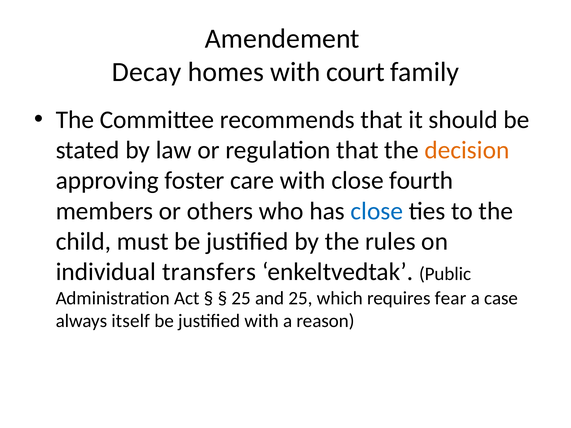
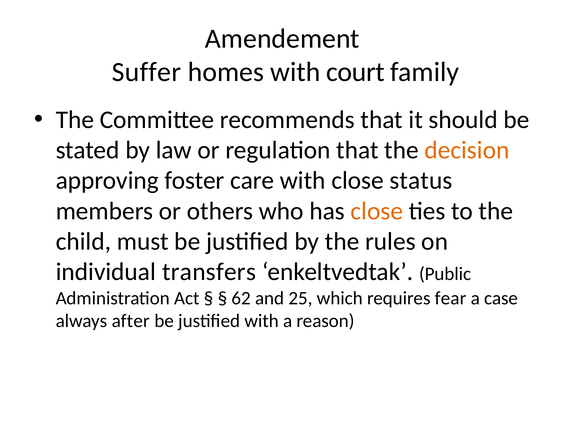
Decay: Decay -> Suffer
fourth: fourth -> status
close at (377, 211) colour: blue -> orange
25 at (241, 298): 25 -> 62
itself: itself -> after
